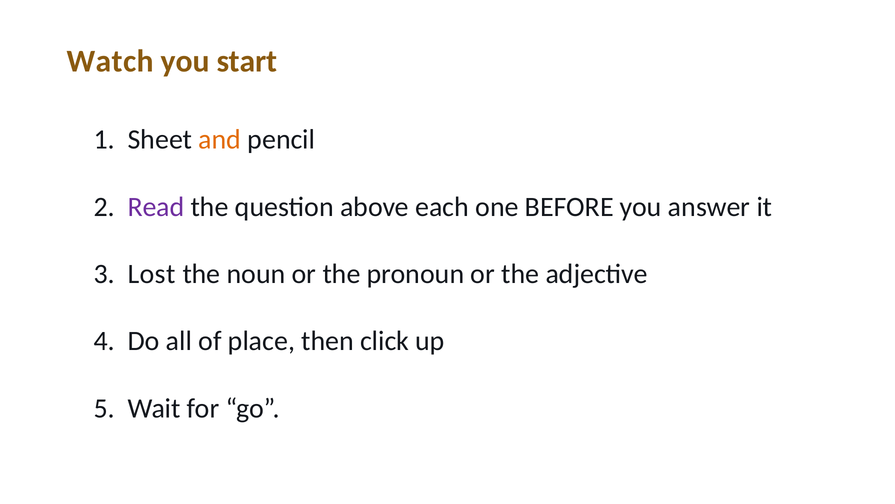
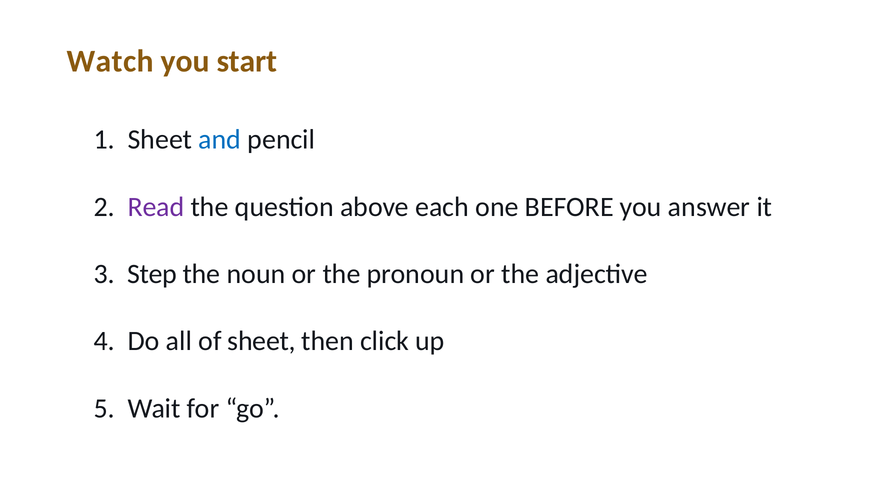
and colour: orange -> blue
Lost: Lost -> Step
of place: place -> sheet
